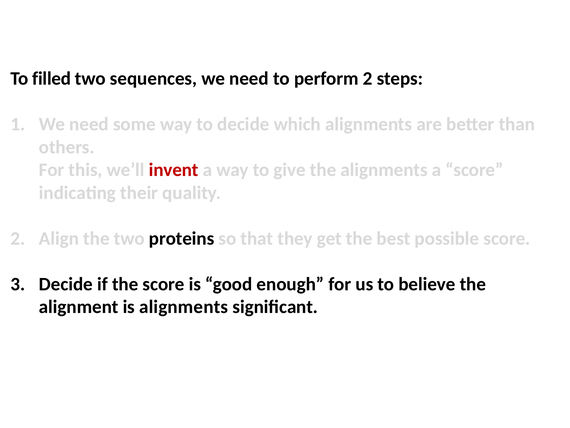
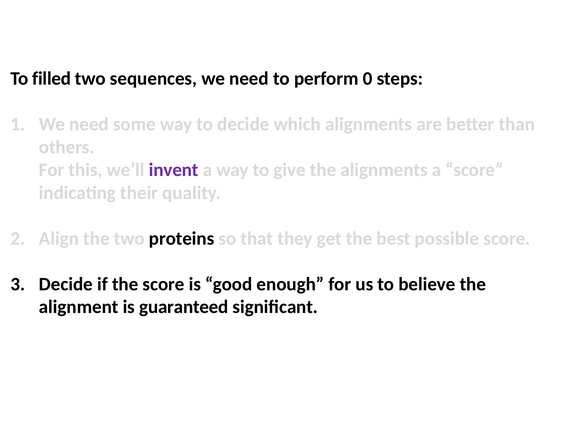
perform 2: 2 -> 0
invent colour: red -> purple
is alignments: alignments -> guaranteed
